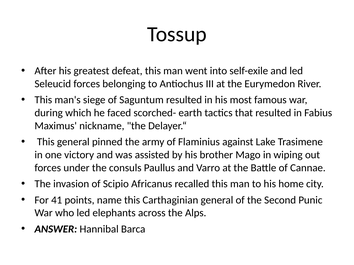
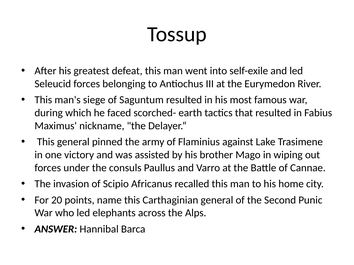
41: 41 -> 20
